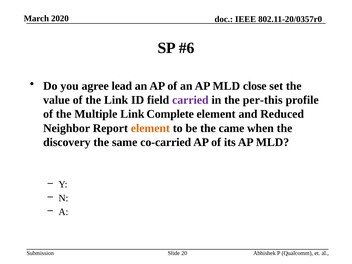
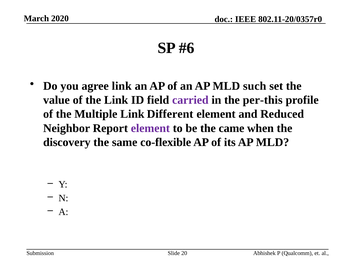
agree lead: lead -> link
close: close -> such
Complete: Complete -> Different
element at (150, 128) colour: orange -> purple
co-carried: co-carried -> co-flexible
